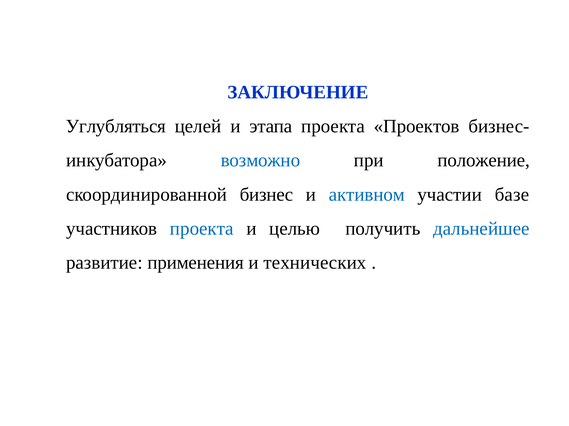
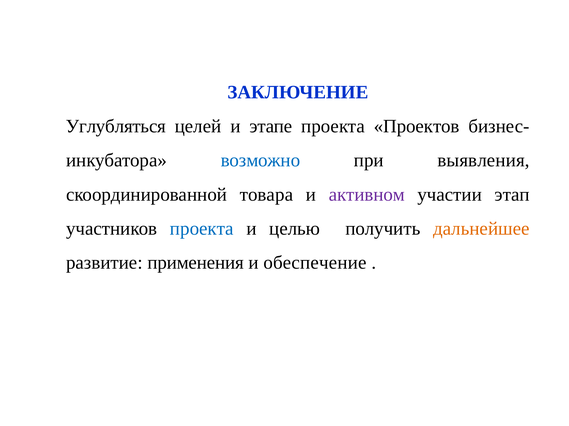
этапа: этапа -> этапе
положение: положение -> выявления
бизнес: бизнес -> товара
активном colour: blue -> purple
базе: базе -> этап
дальнейшее colour: blue -> orange
технических: технических -> обеспечение
